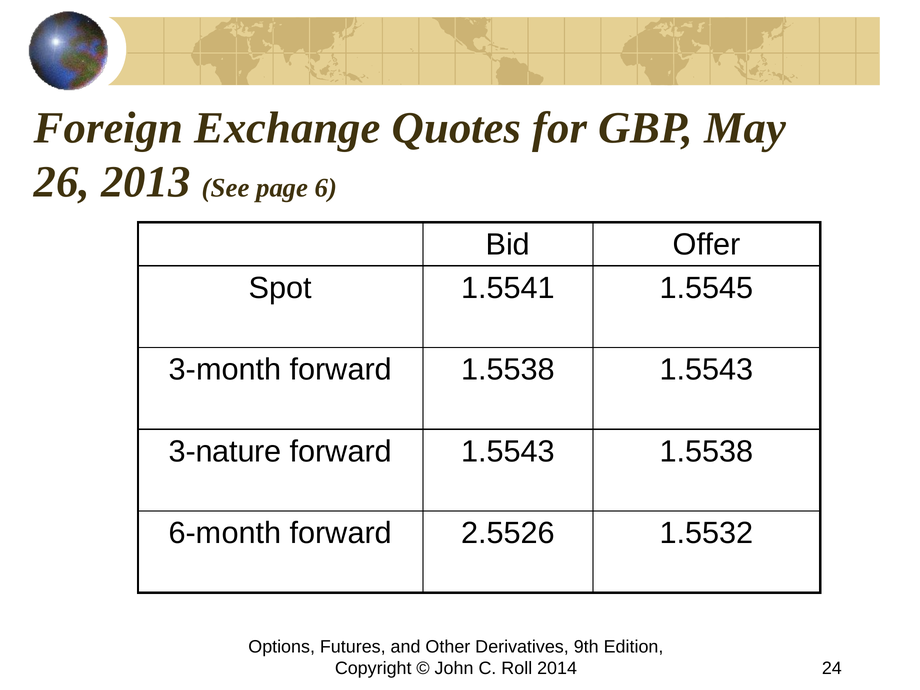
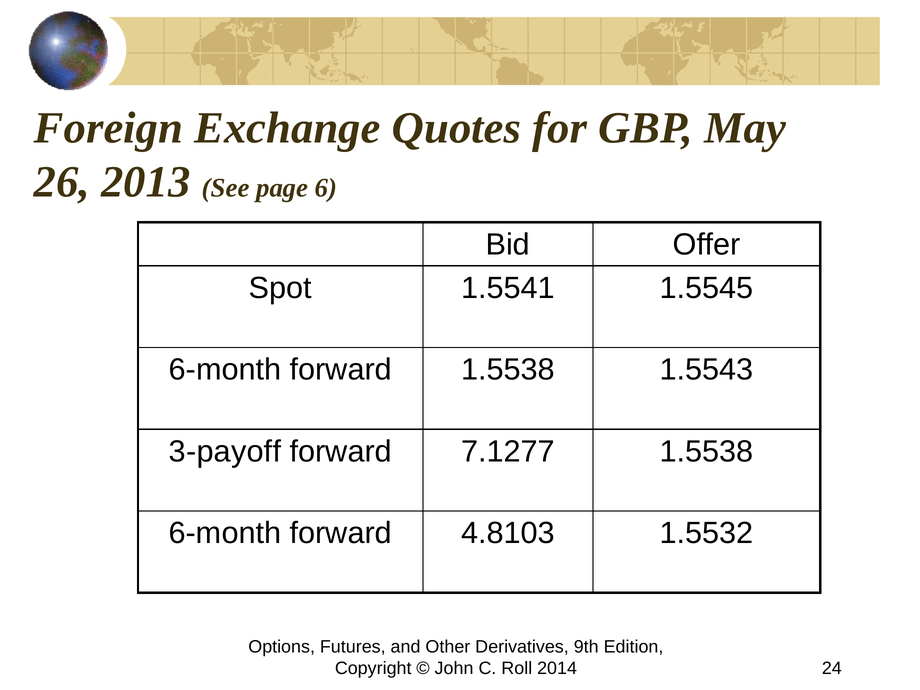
3-month at (225, 370): 3-month -> 6-month
3-nature: 3-nature -> 3-payoff
forward 1.5543: 1.5543 -> 7.1277
2.5526: 2.5526 -> 4.8103
